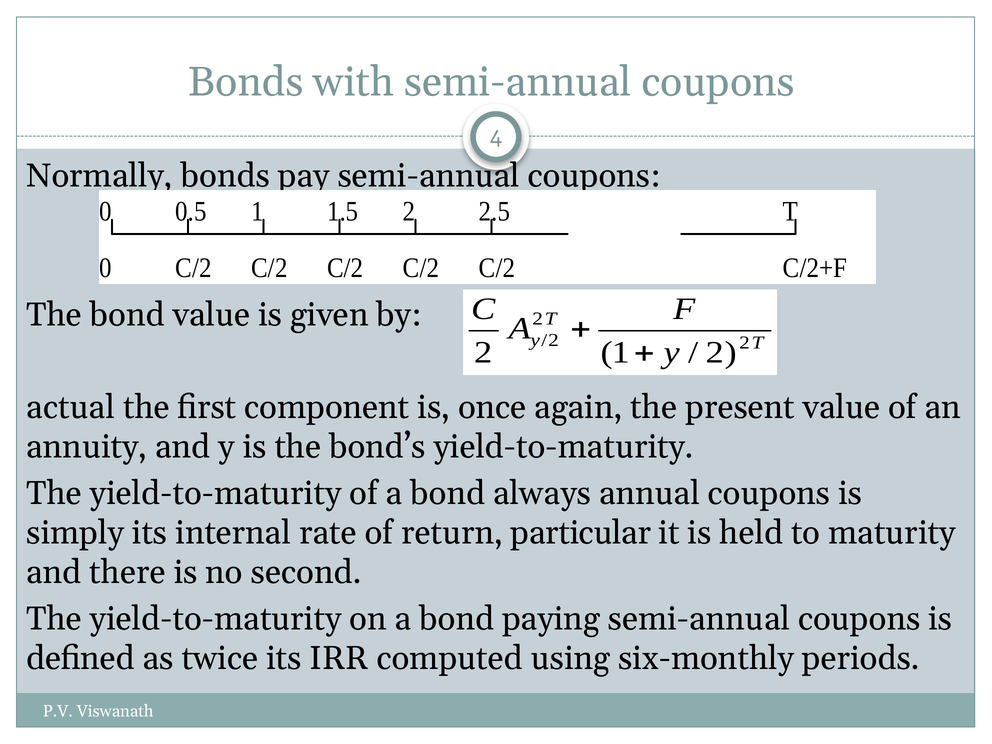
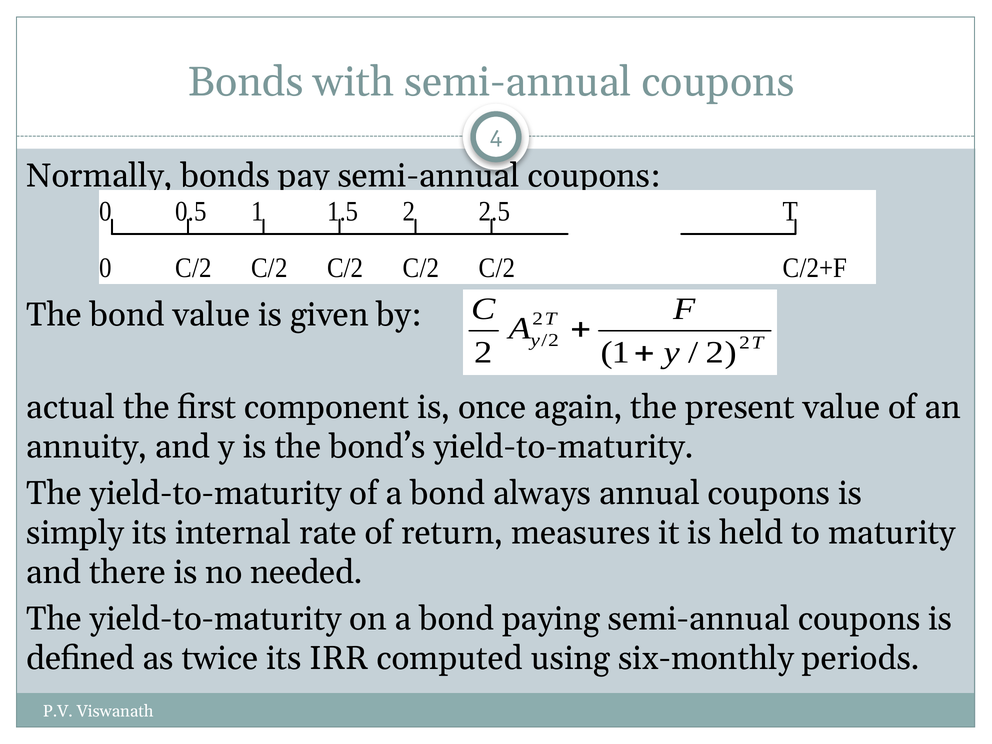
particular: particular -> measures
second: second -> needed
